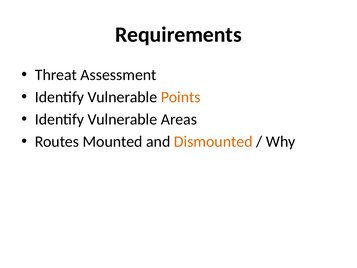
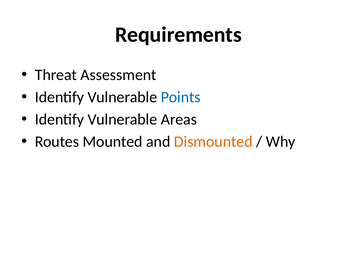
Points colour: orange -> blue
